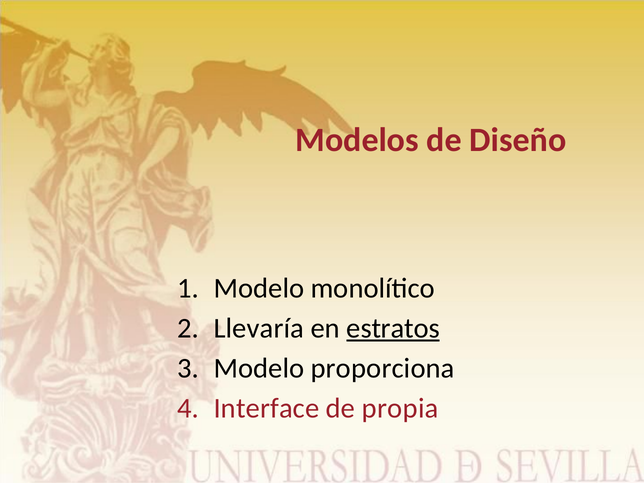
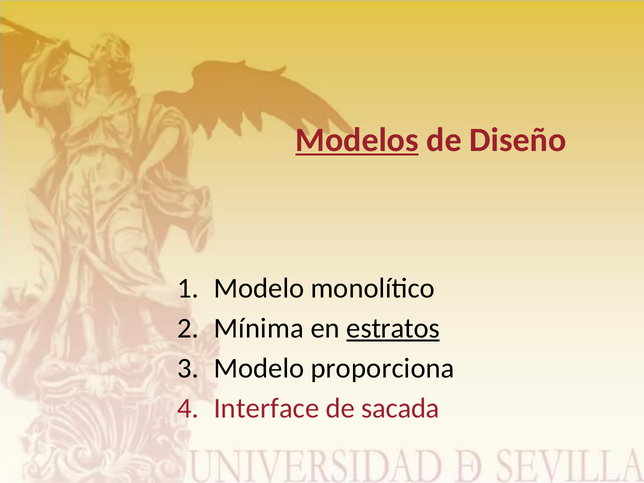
Modelos underline: none -> present
Llevaría: Llevaría -> Mínima
propia: propia -> sacada
